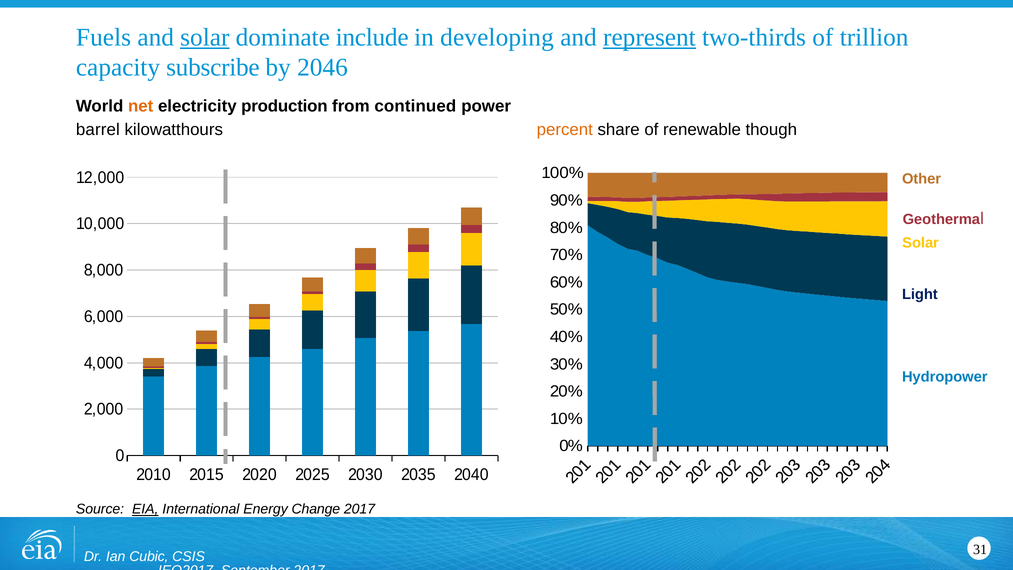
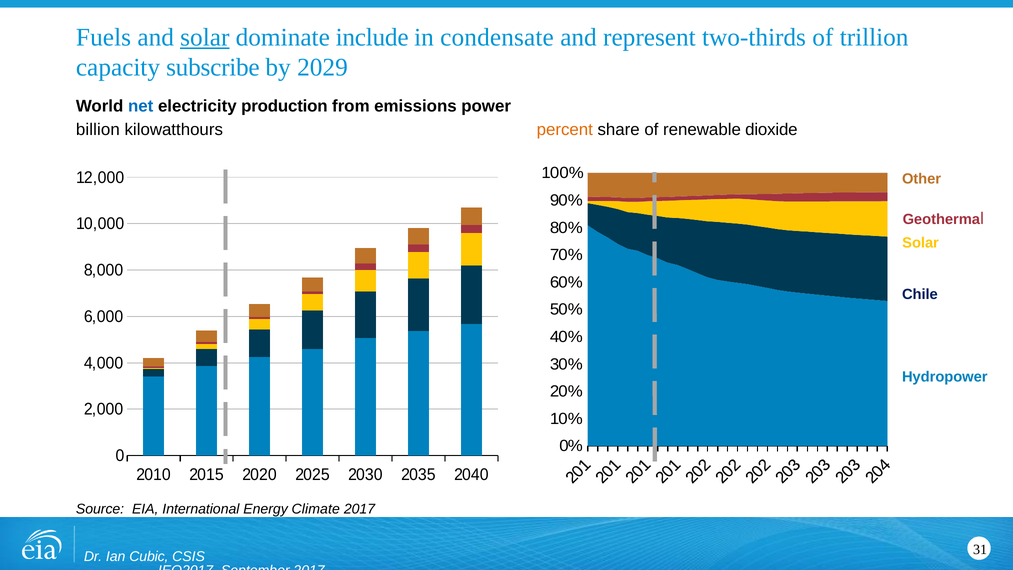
developing: developing -> condensate
represent underline: present -> none
2046: 2046 -> 2029
net colour: orange -> blue
continued: continued -> emissions
barrel: barrel -> billion
though: though -> dioxide
Light: Light -> Chile
EIA underline: present -> none
Change: Change -> Climate
